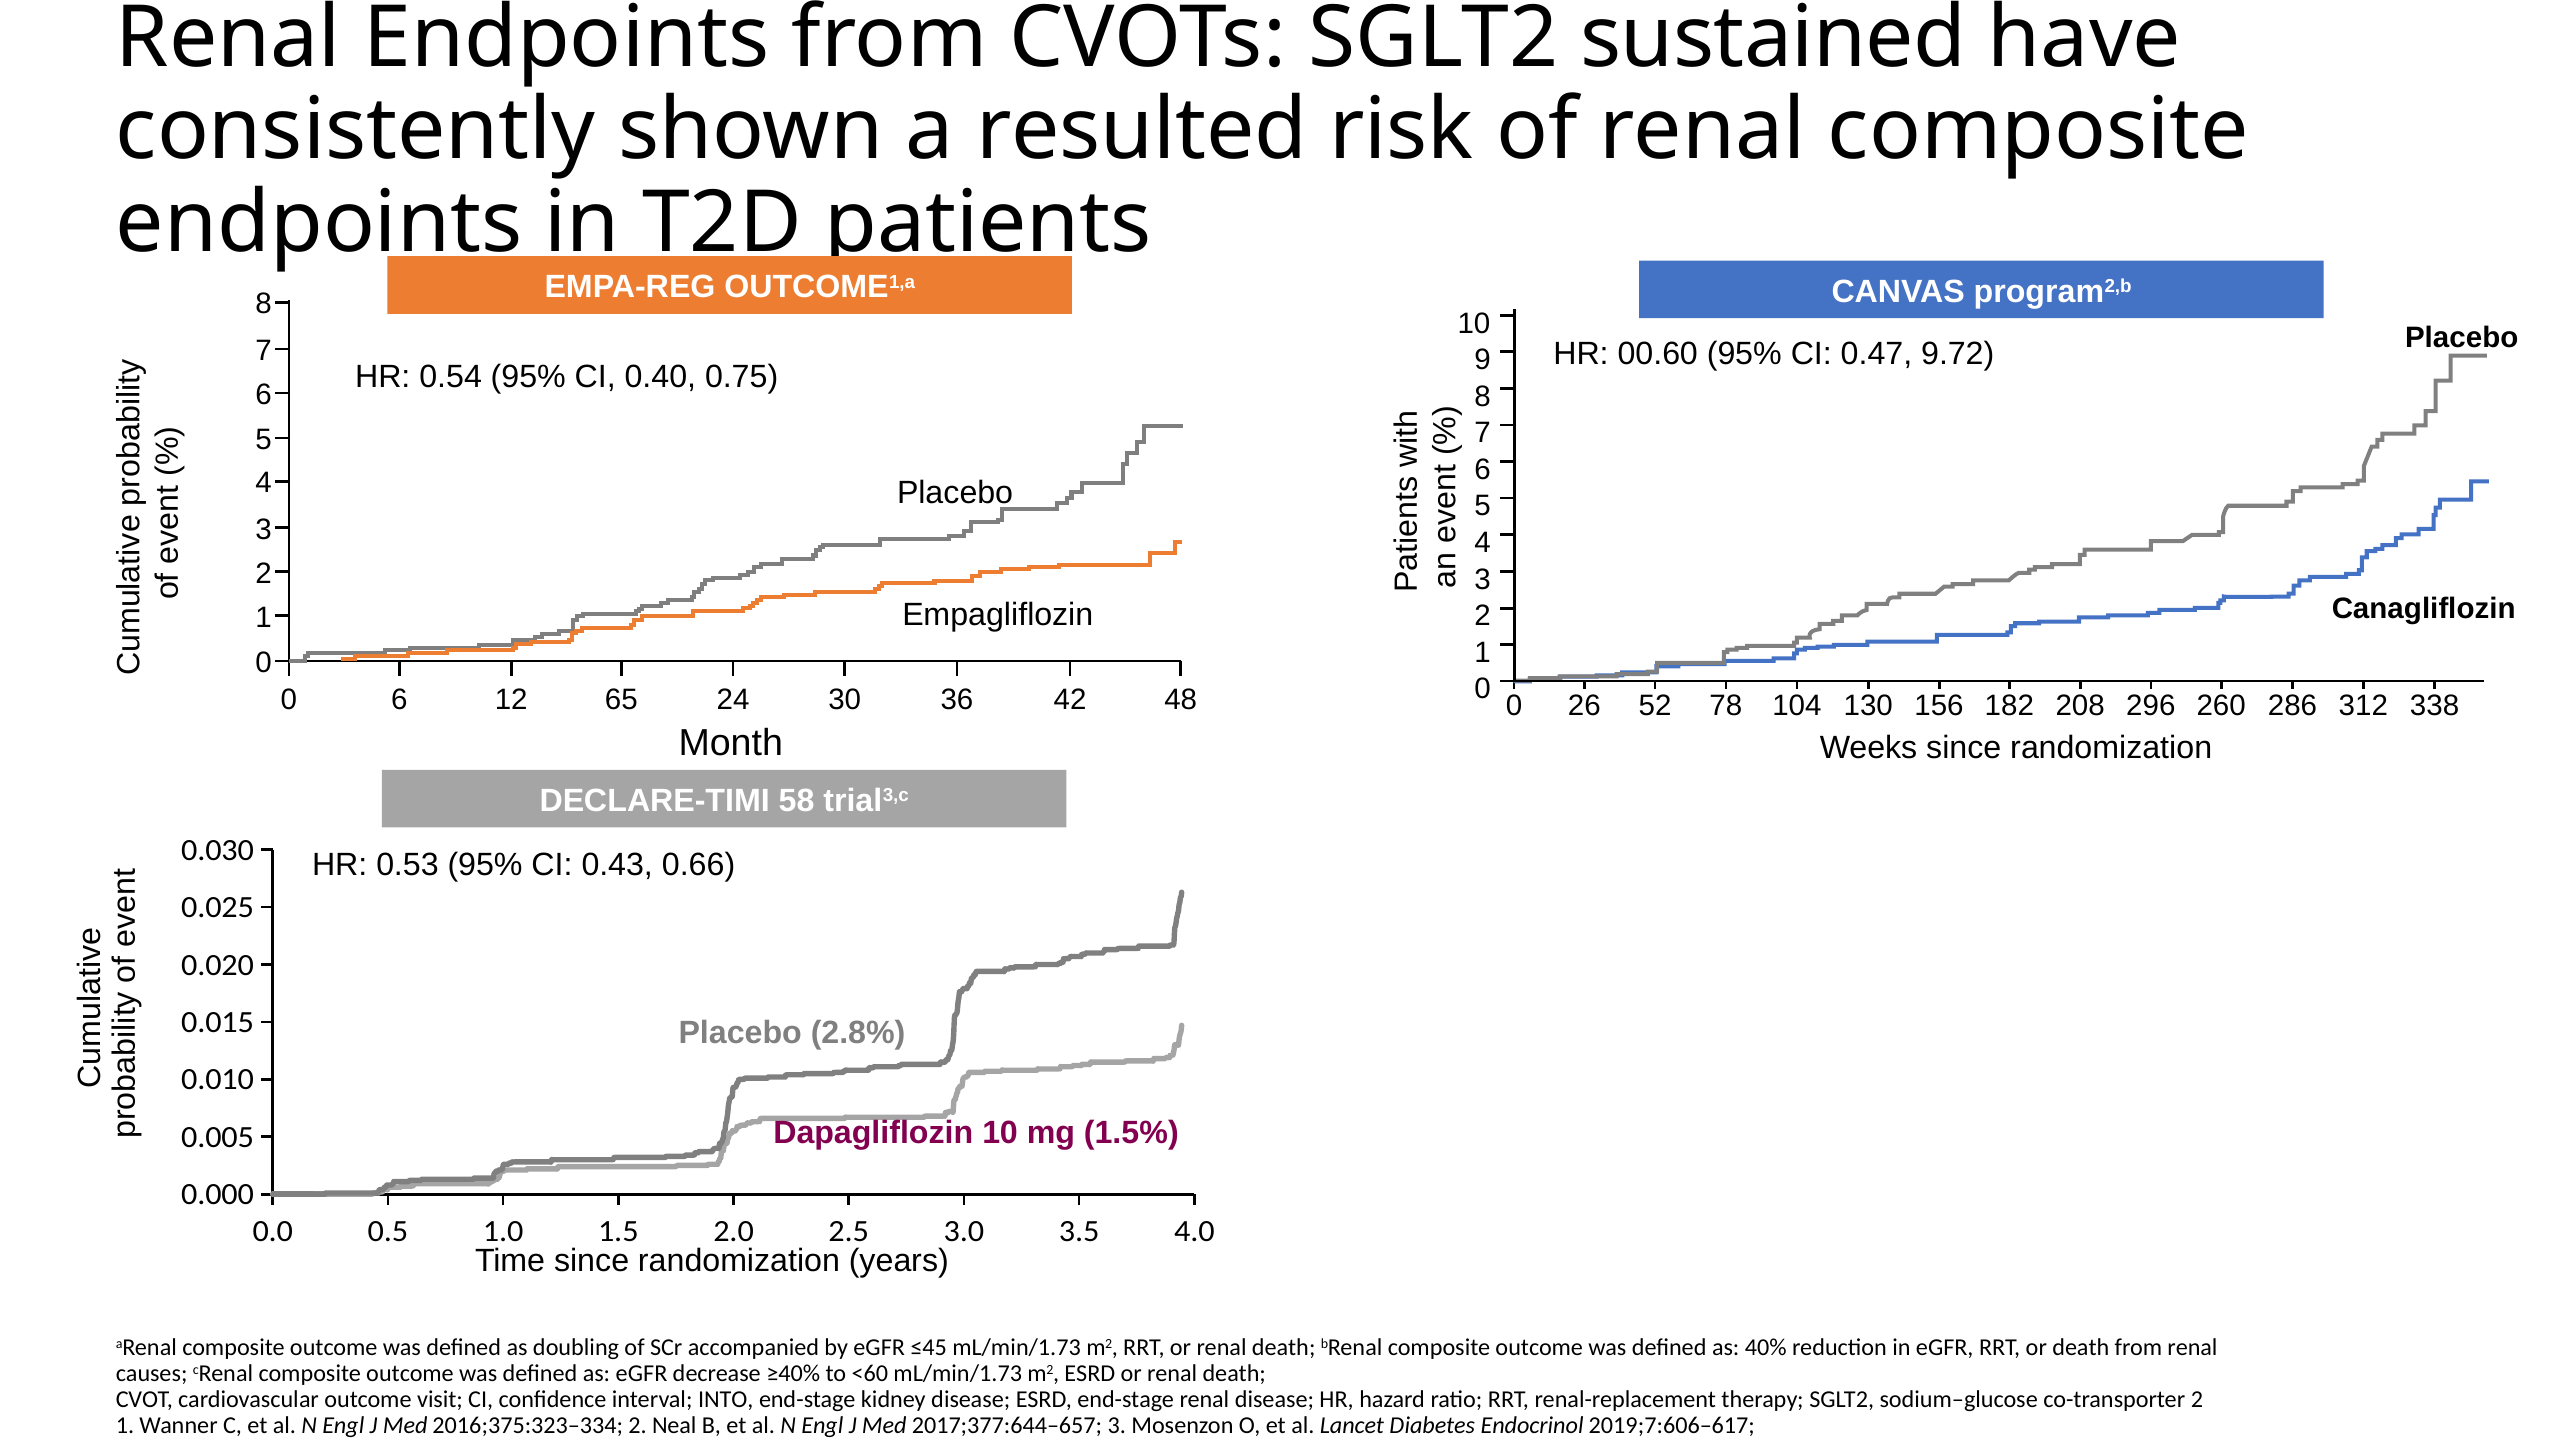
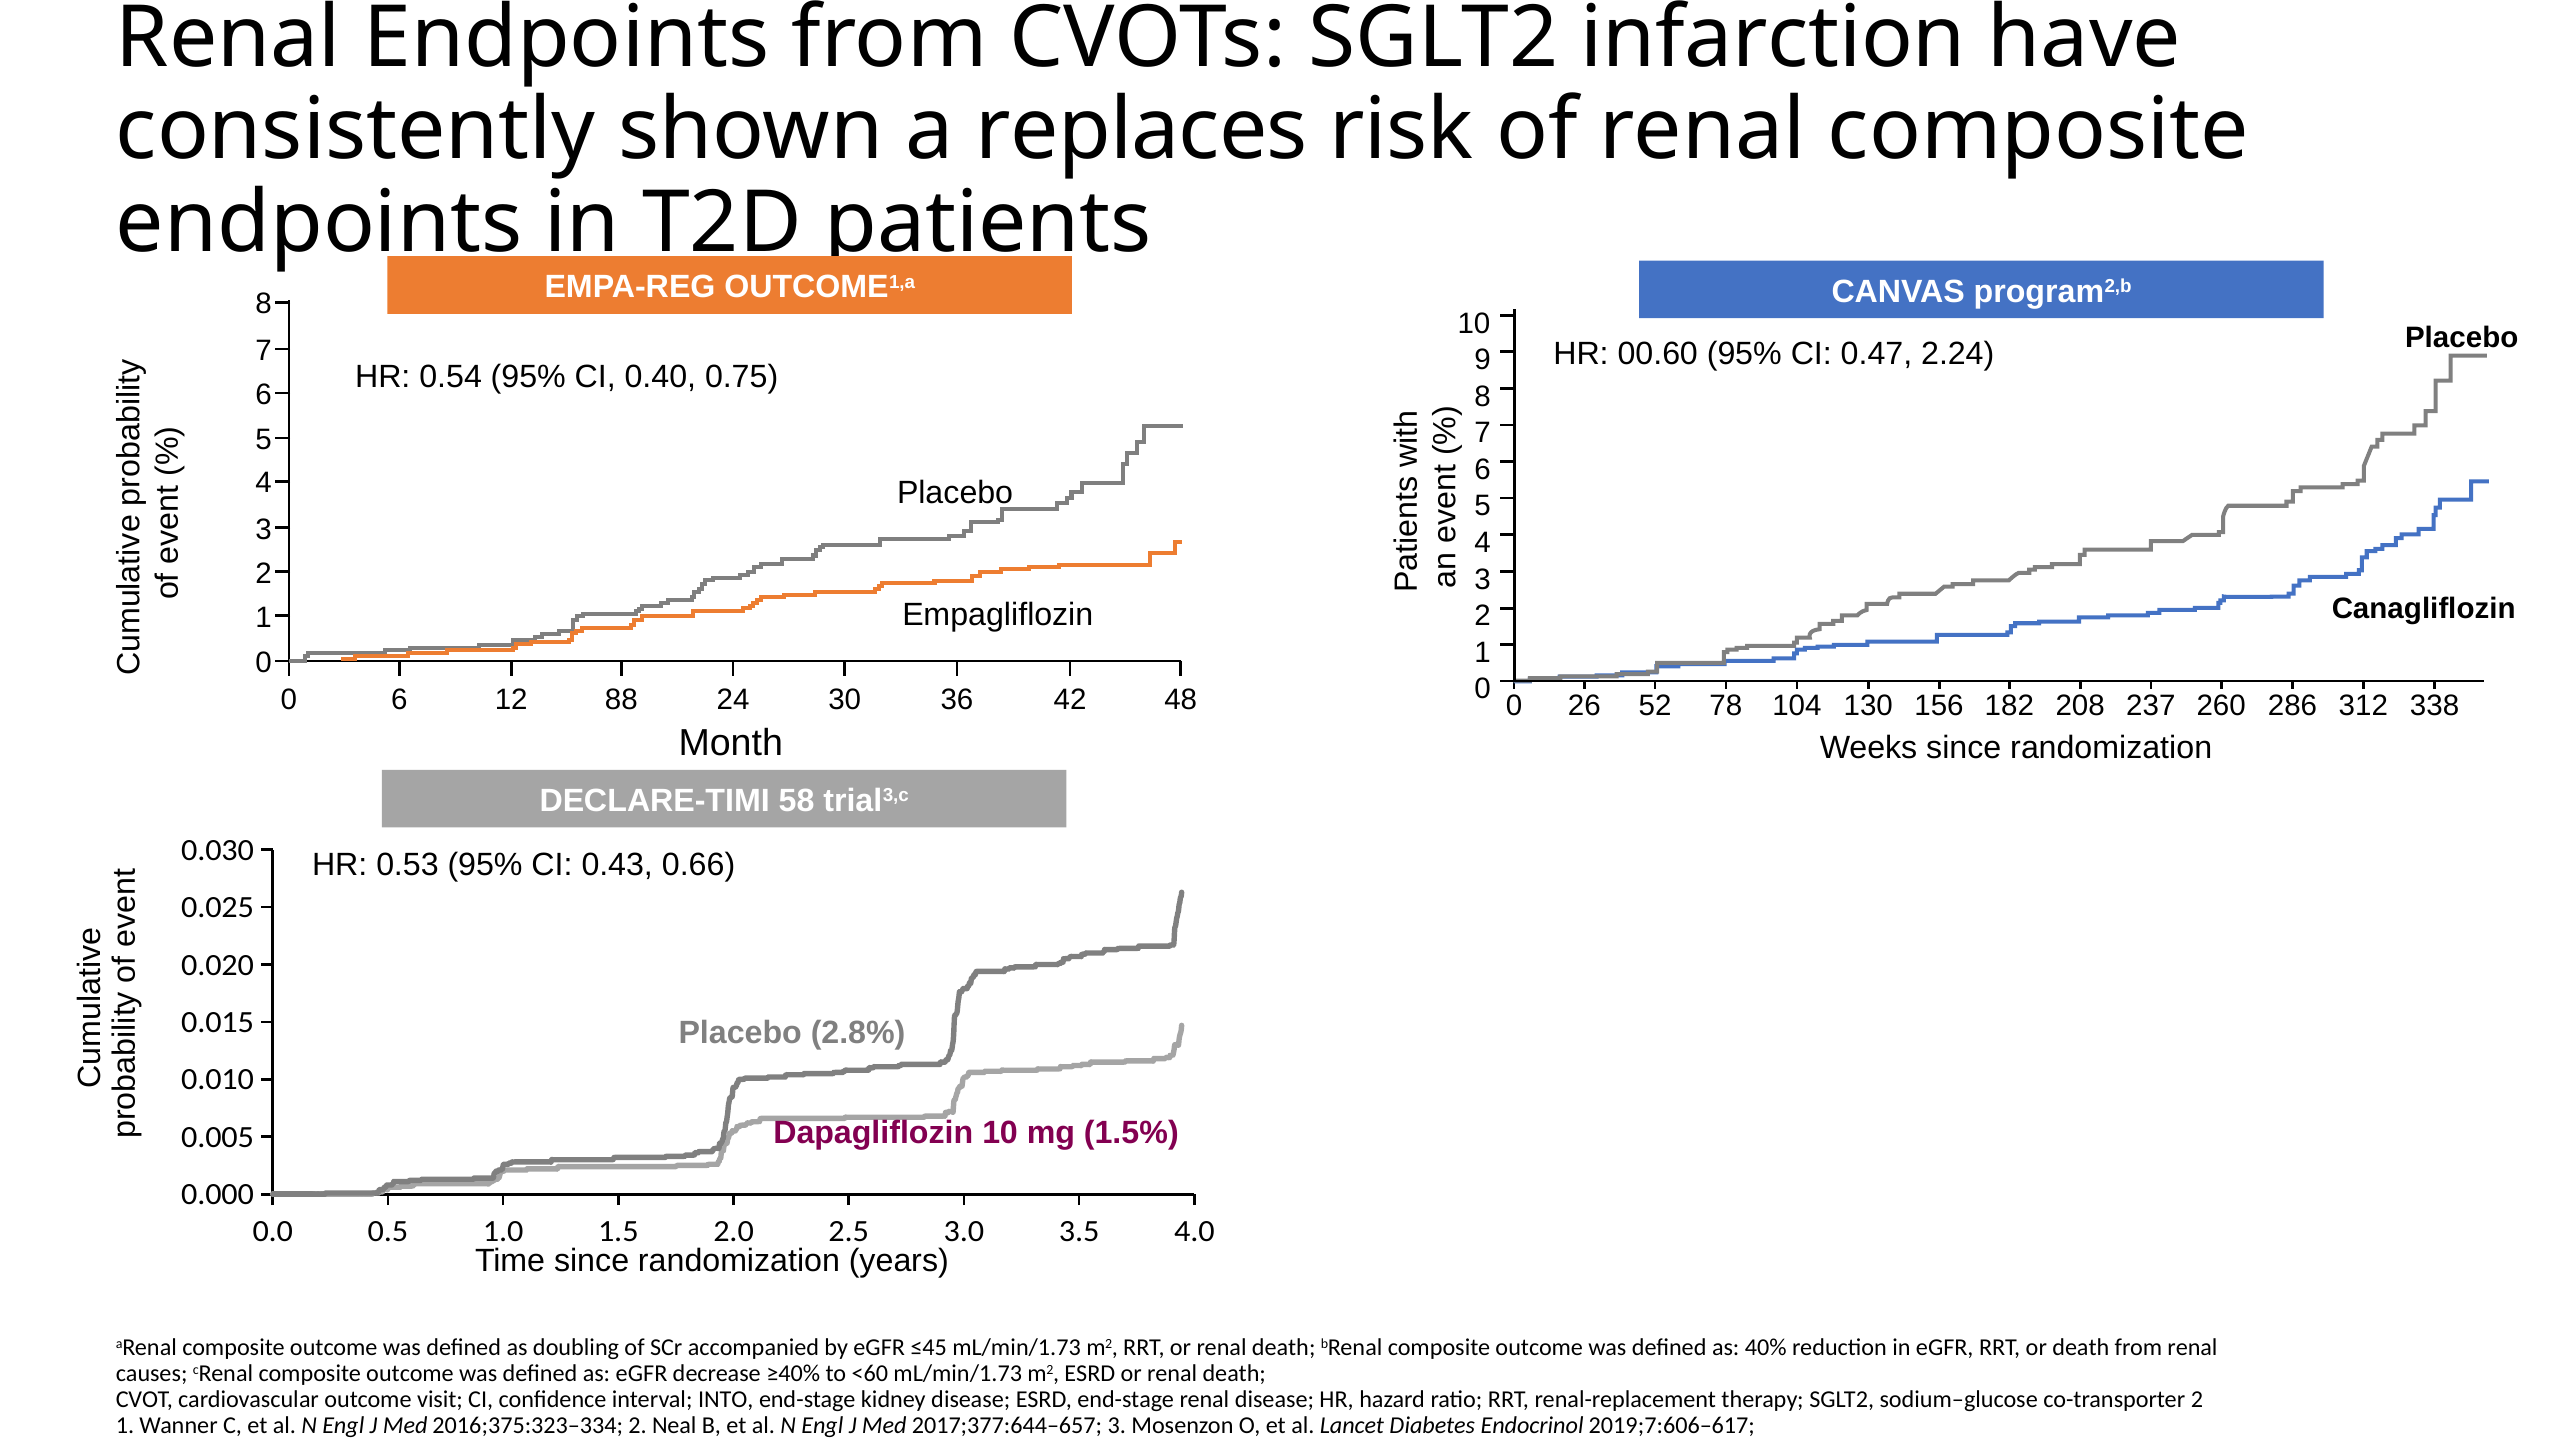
sustained: sustained -> infarction
resulted: resulted -> replaces
9.72: 9.72 -> 2.24
65: 65 -> 88
296: 296 -> 237
